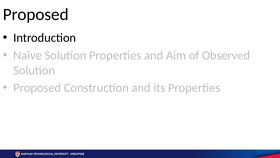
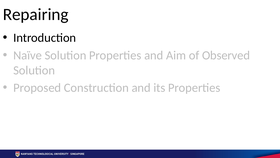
Proposed at (36, 14): Proposed -> Repairing
